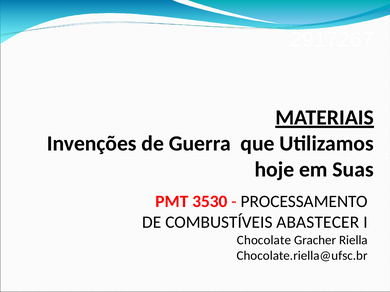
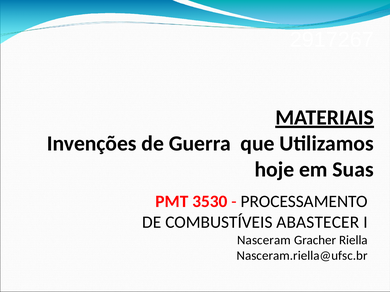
Chocolate: Chocolate -> Nasceram
Chocolate.riella@ufsc.br: Chocolate.riella@ufsc.br -> Nasceram.riella@ufsc.br
